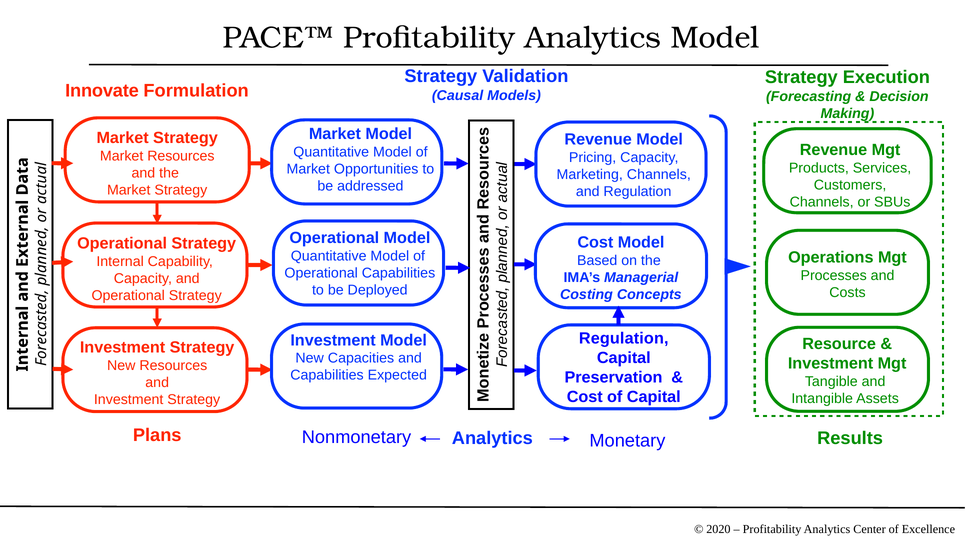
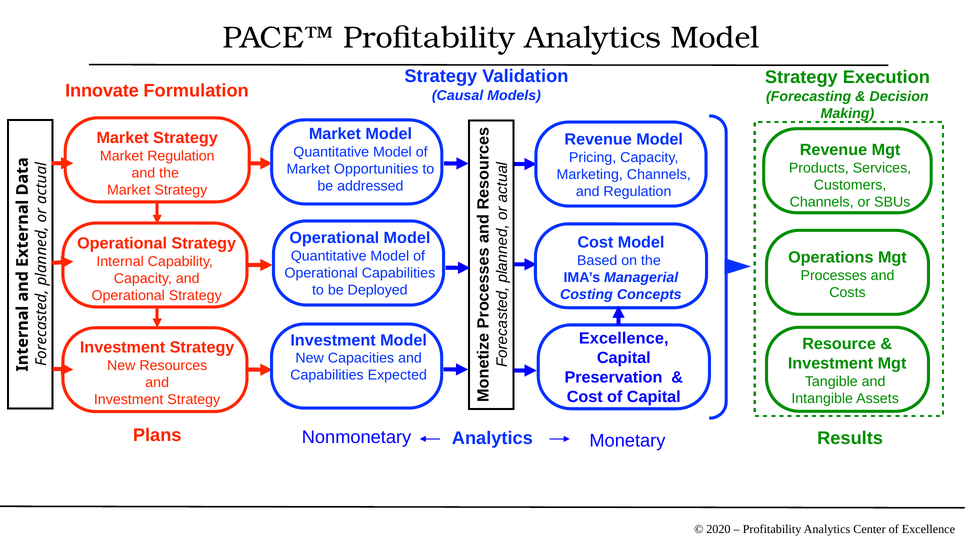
Market Resources: Resources -> Regulation
Regulation at (624, 339): Regulation -> Excellence
